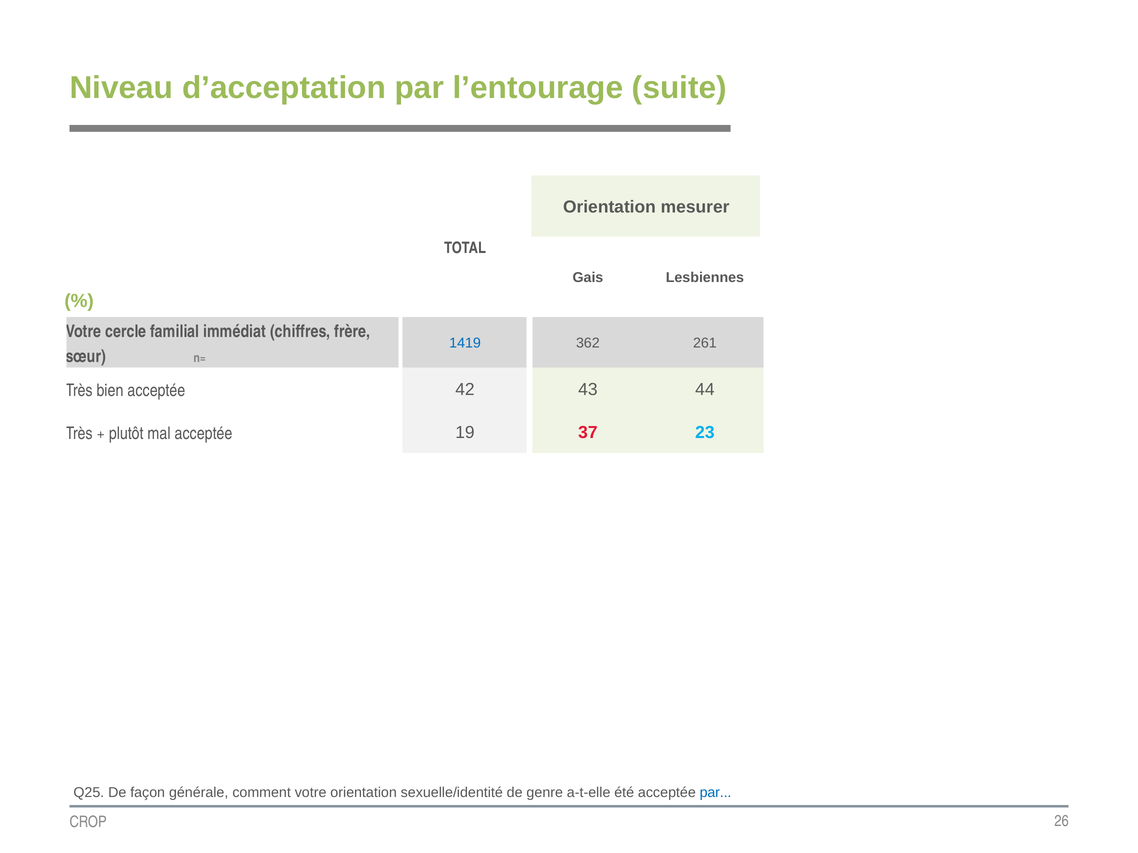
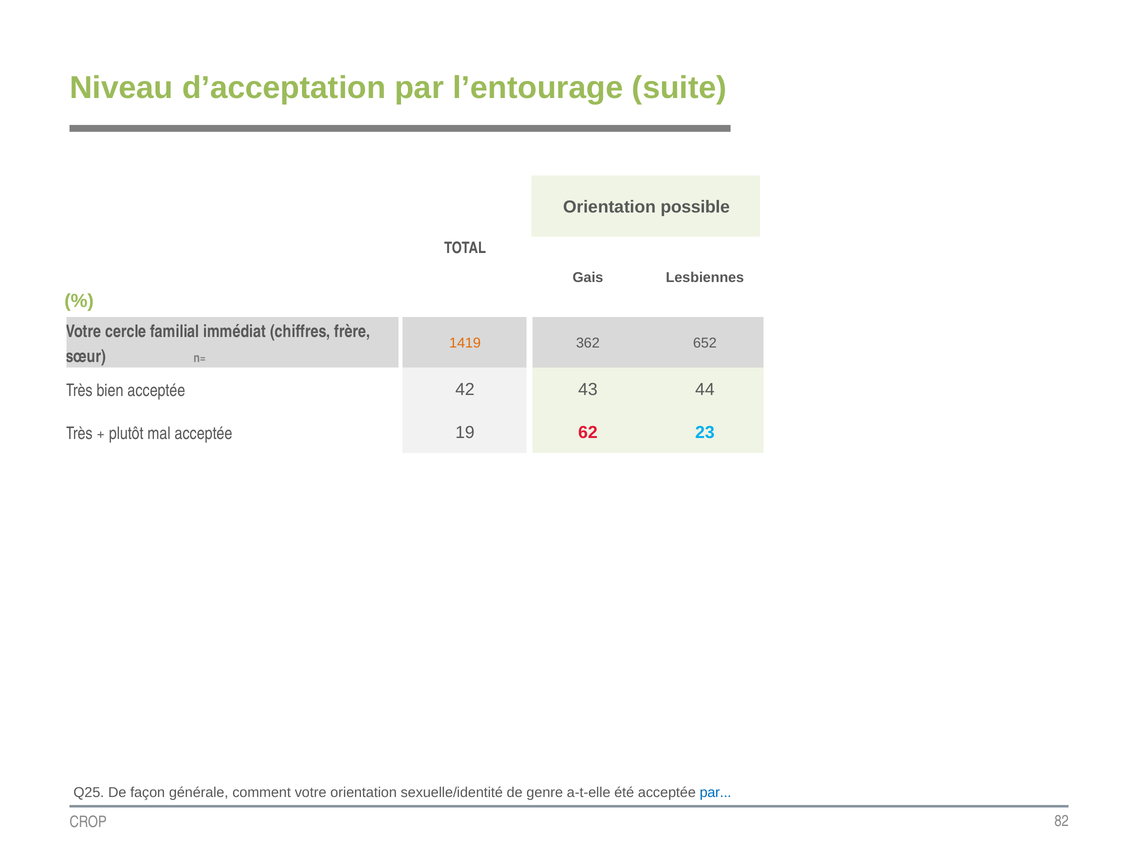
mesurer: mesurer -> possible
1419 colour: blue -> orange
261: 261 -> 652
37: 37 -> 62
26: 26 -> 82
